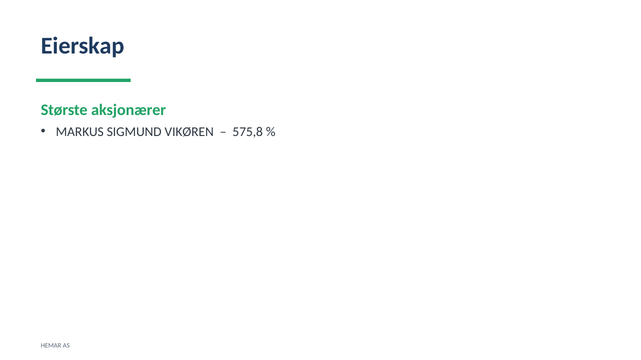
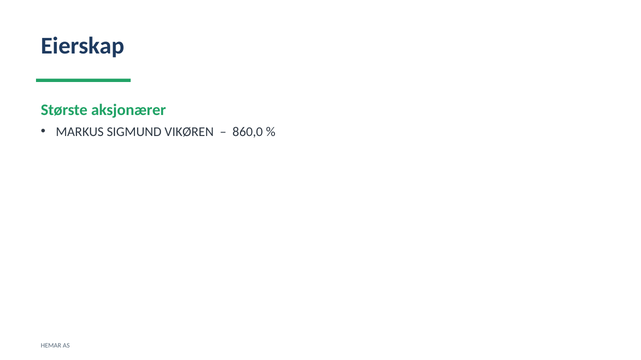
575,8: 575,8 -> 860,0
